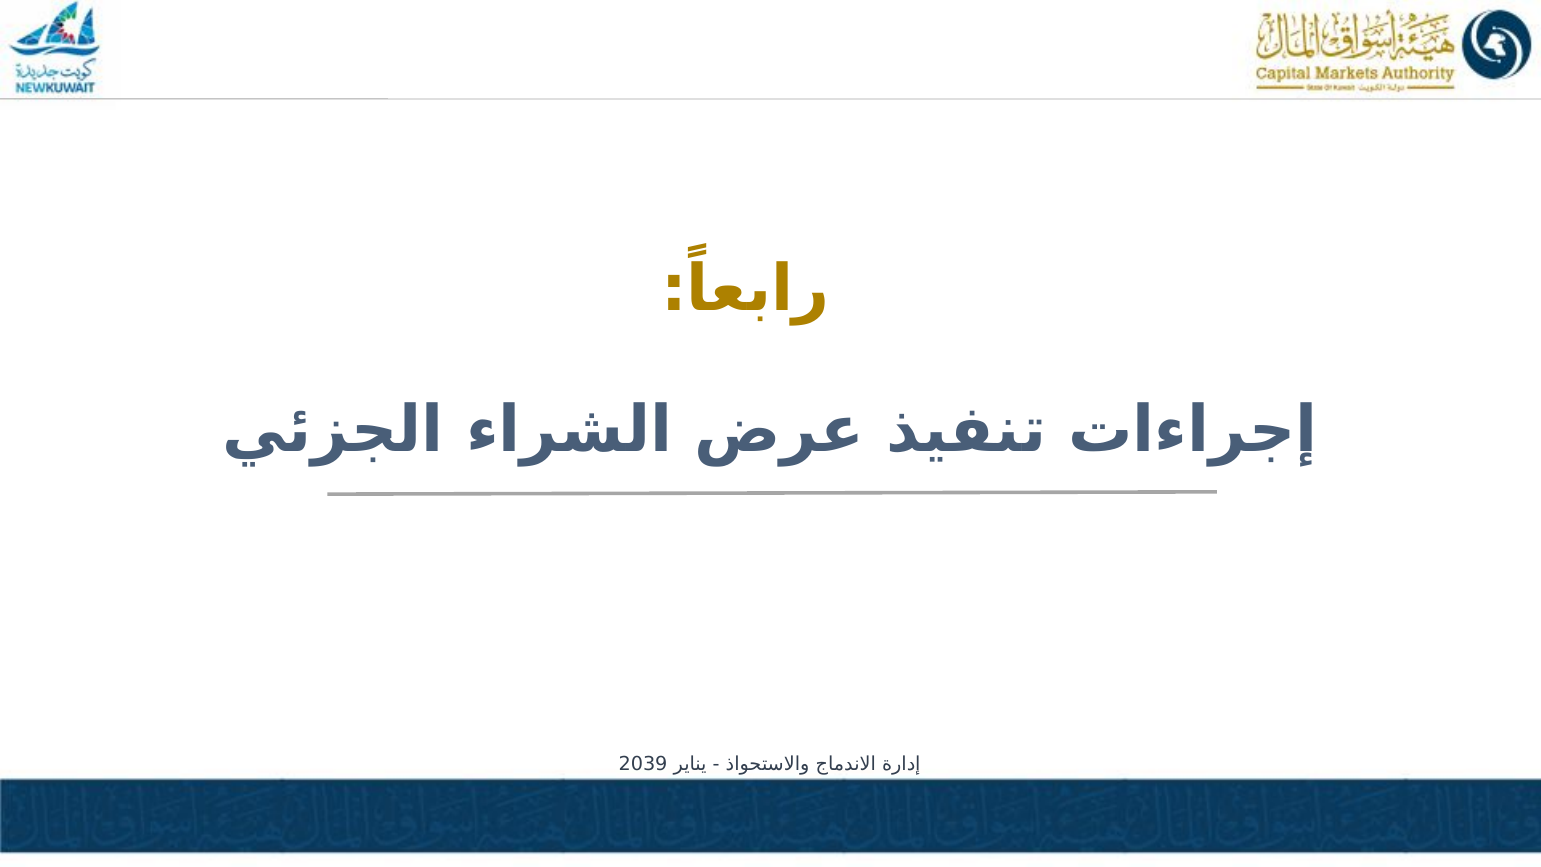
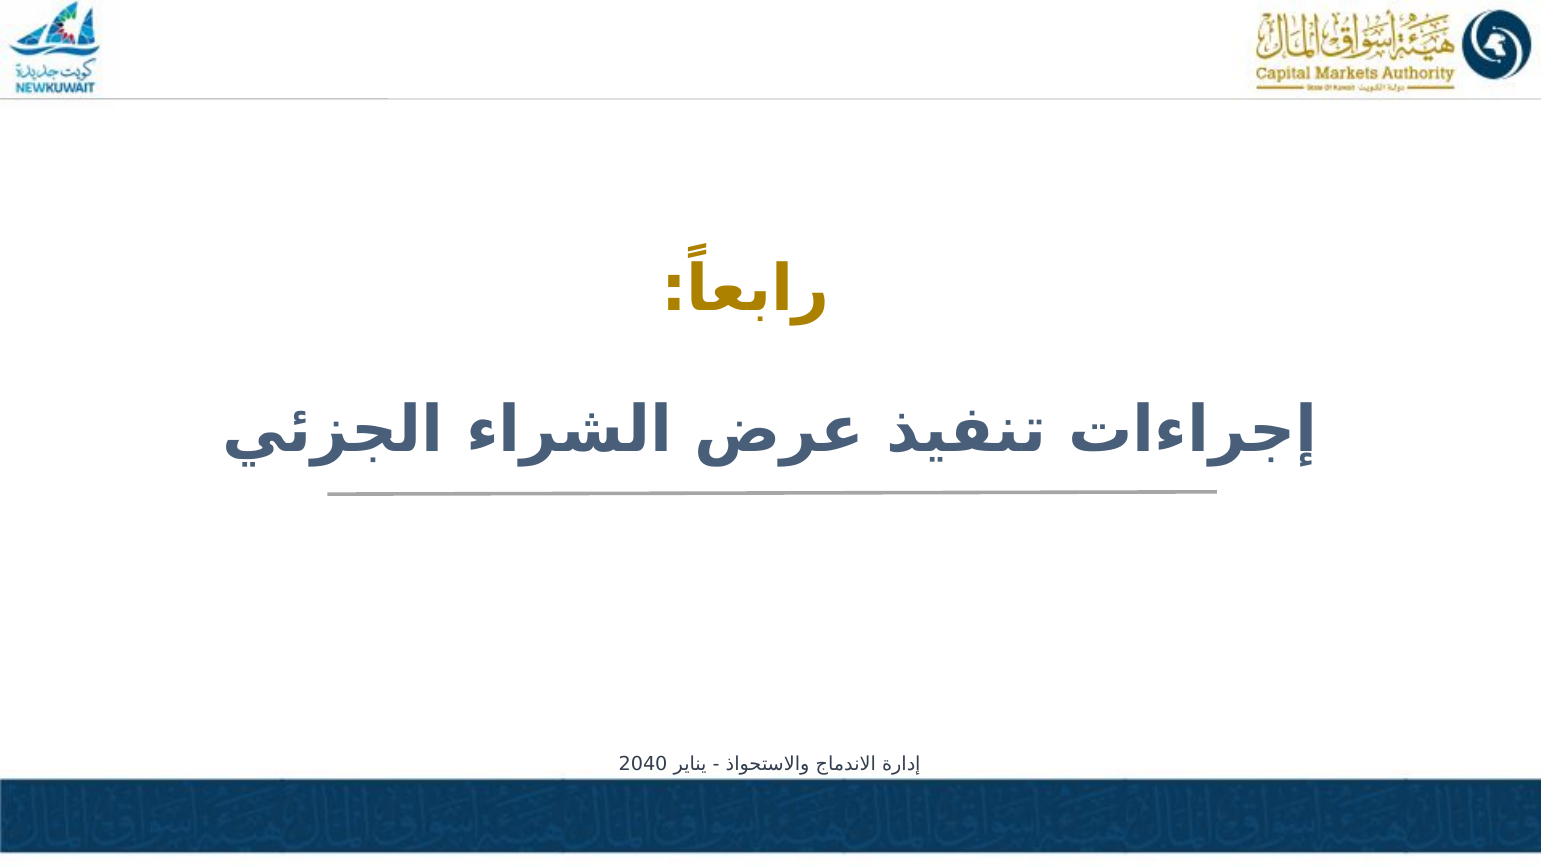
2039: 2039 -> 2040
